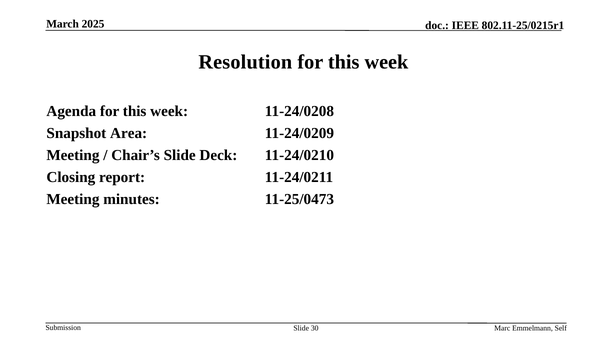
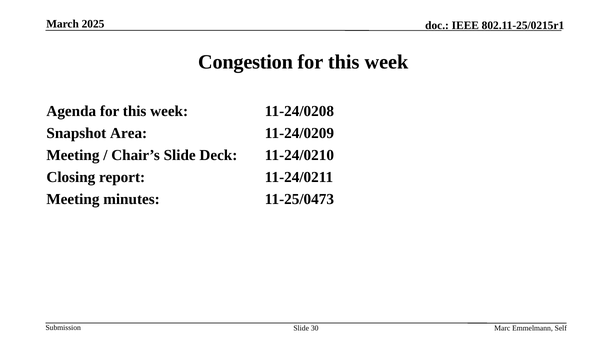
Resolution: Resolution -> Congestion
